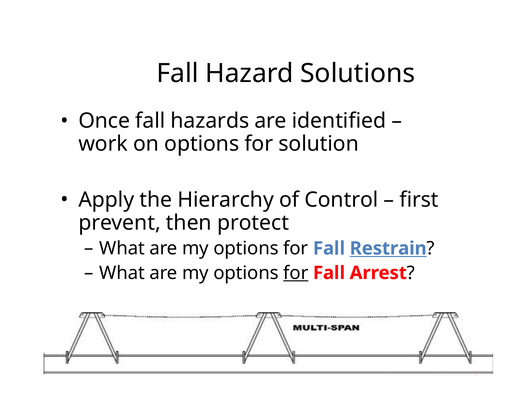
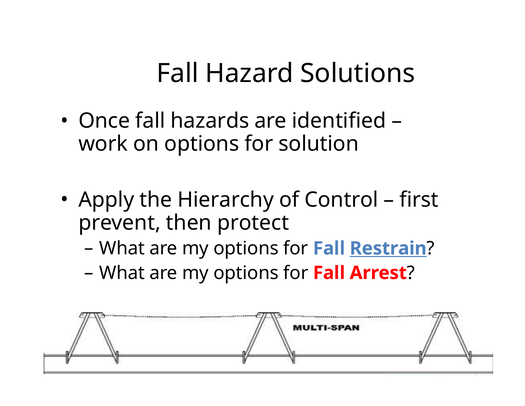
for at (296, 273) underline: present -> none
